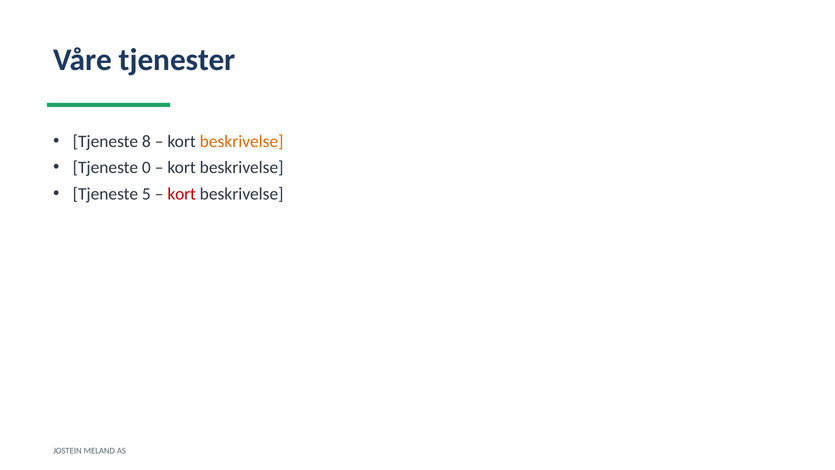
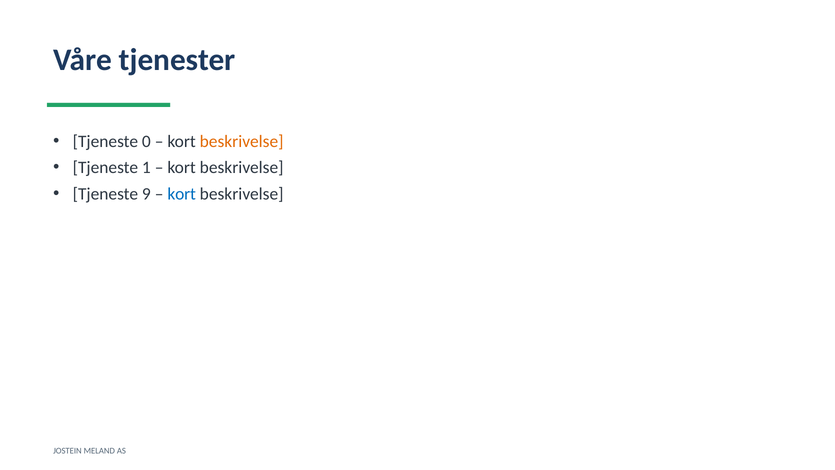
8: 8 -> 0
0: 0 -> 1
5: 5 -> 9
kort at (182, 194) colour: red -> blue
